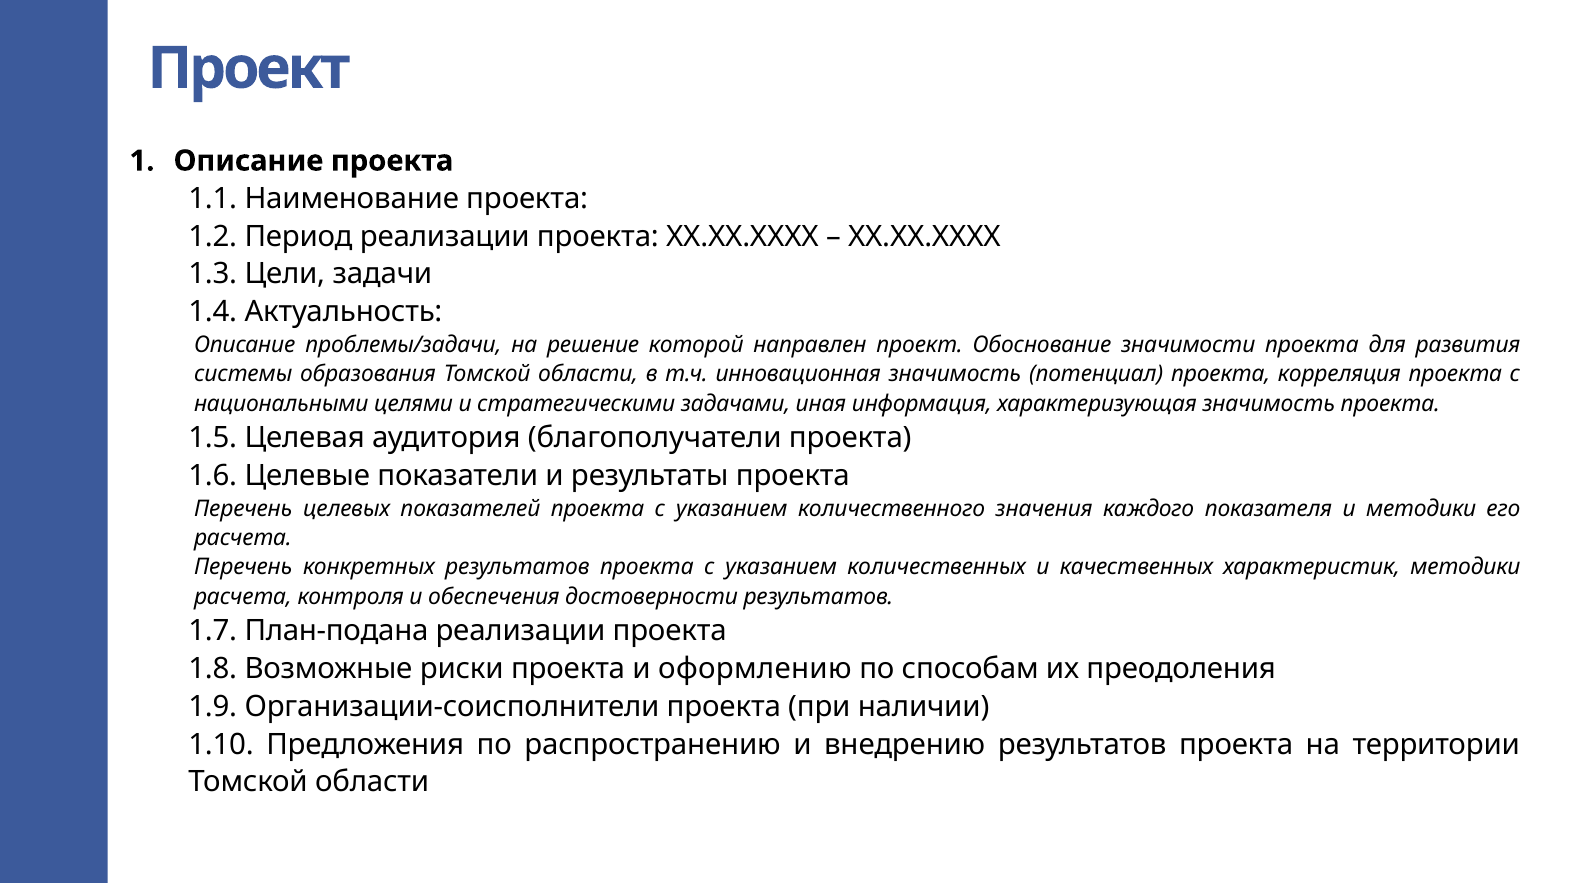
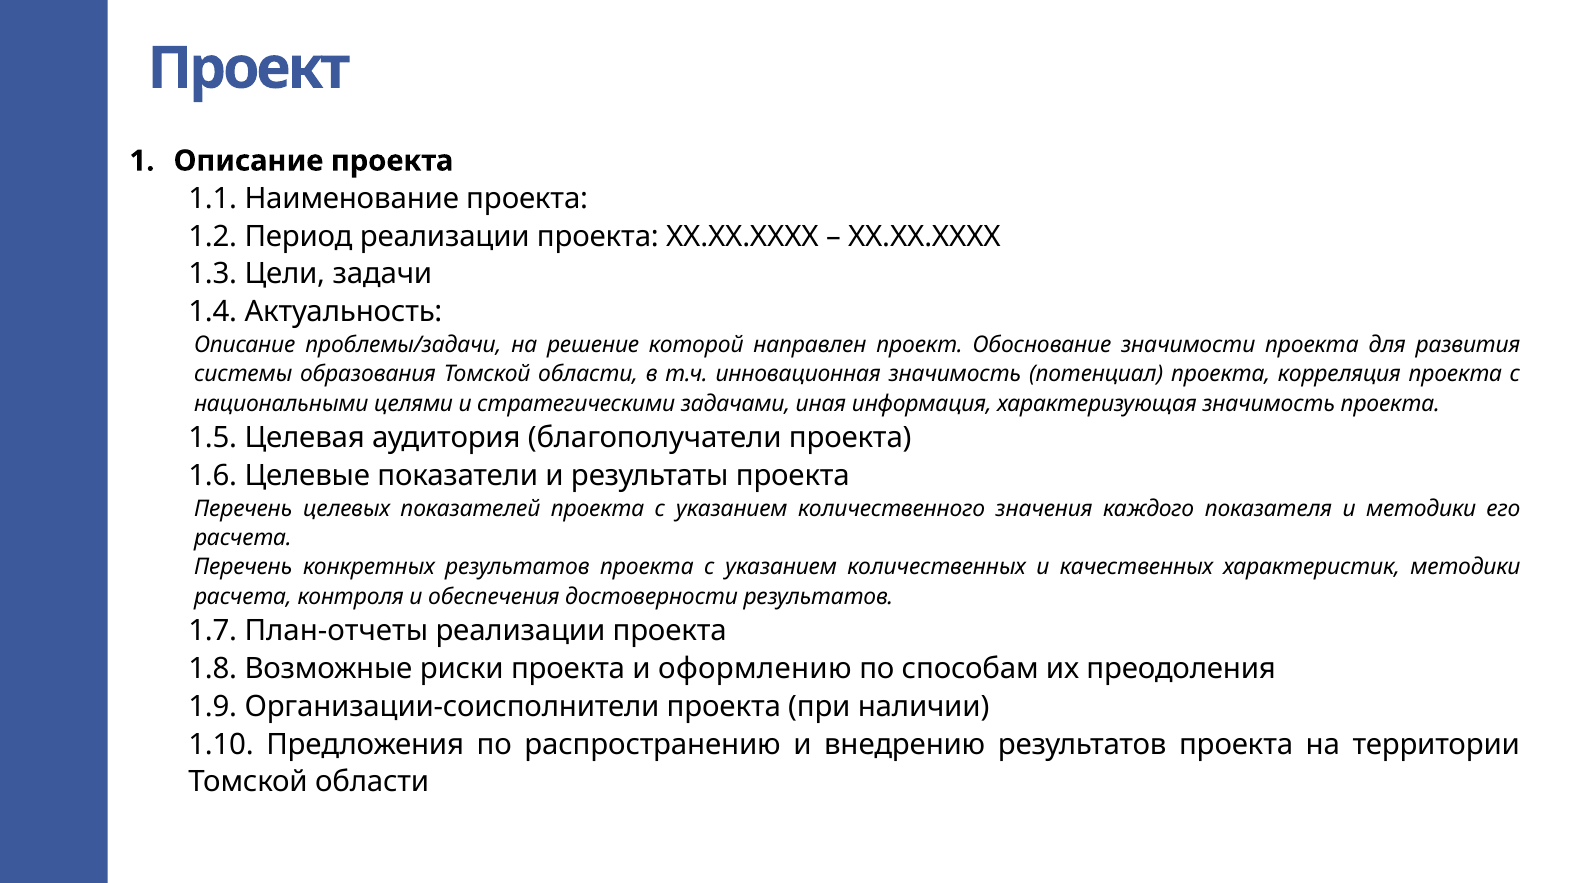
План-подана: План-подана -> План-отчеты
